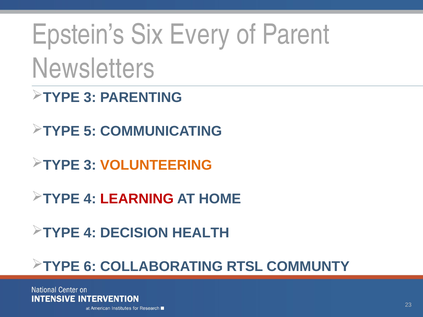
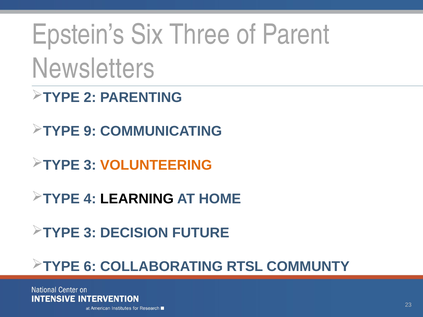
Every: Every -> Three
3 at (90, 98): 3 -> 2
5: 5 -> 9
LEARNING colour: red -> black
4 at (90, 233): 4 -> 3
HEALTH: HEALTH -> FUTURE
